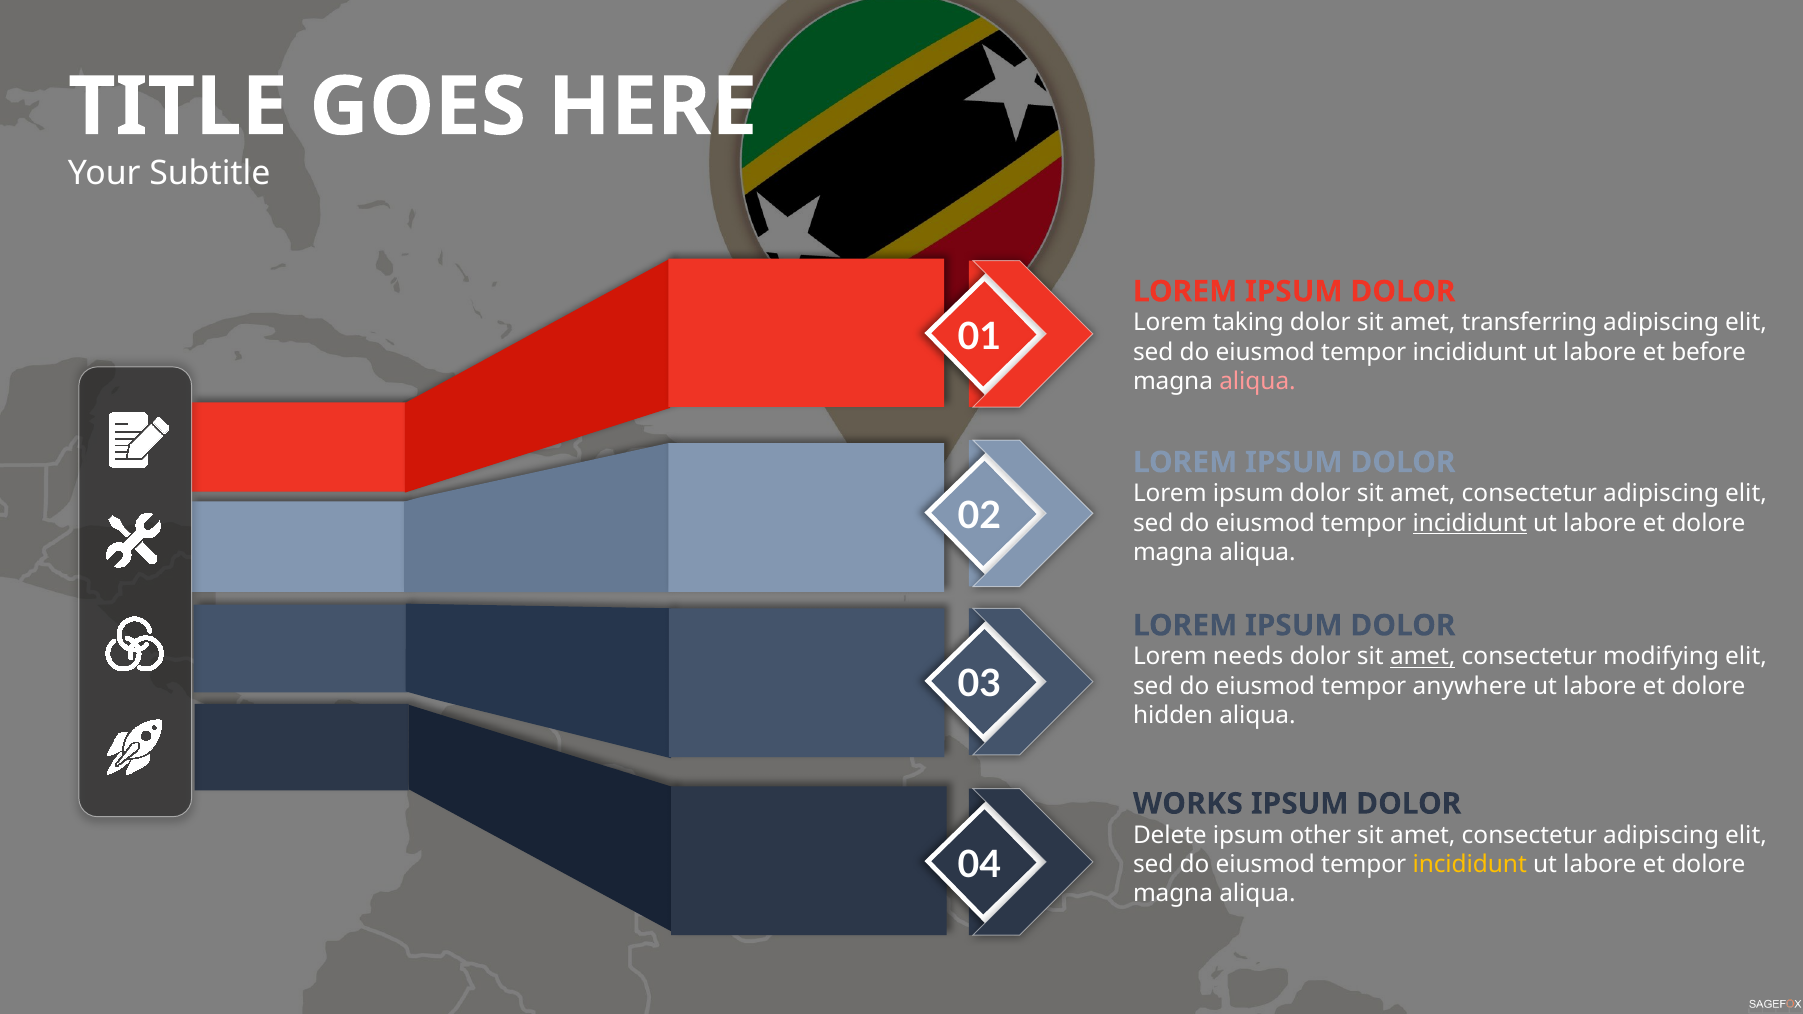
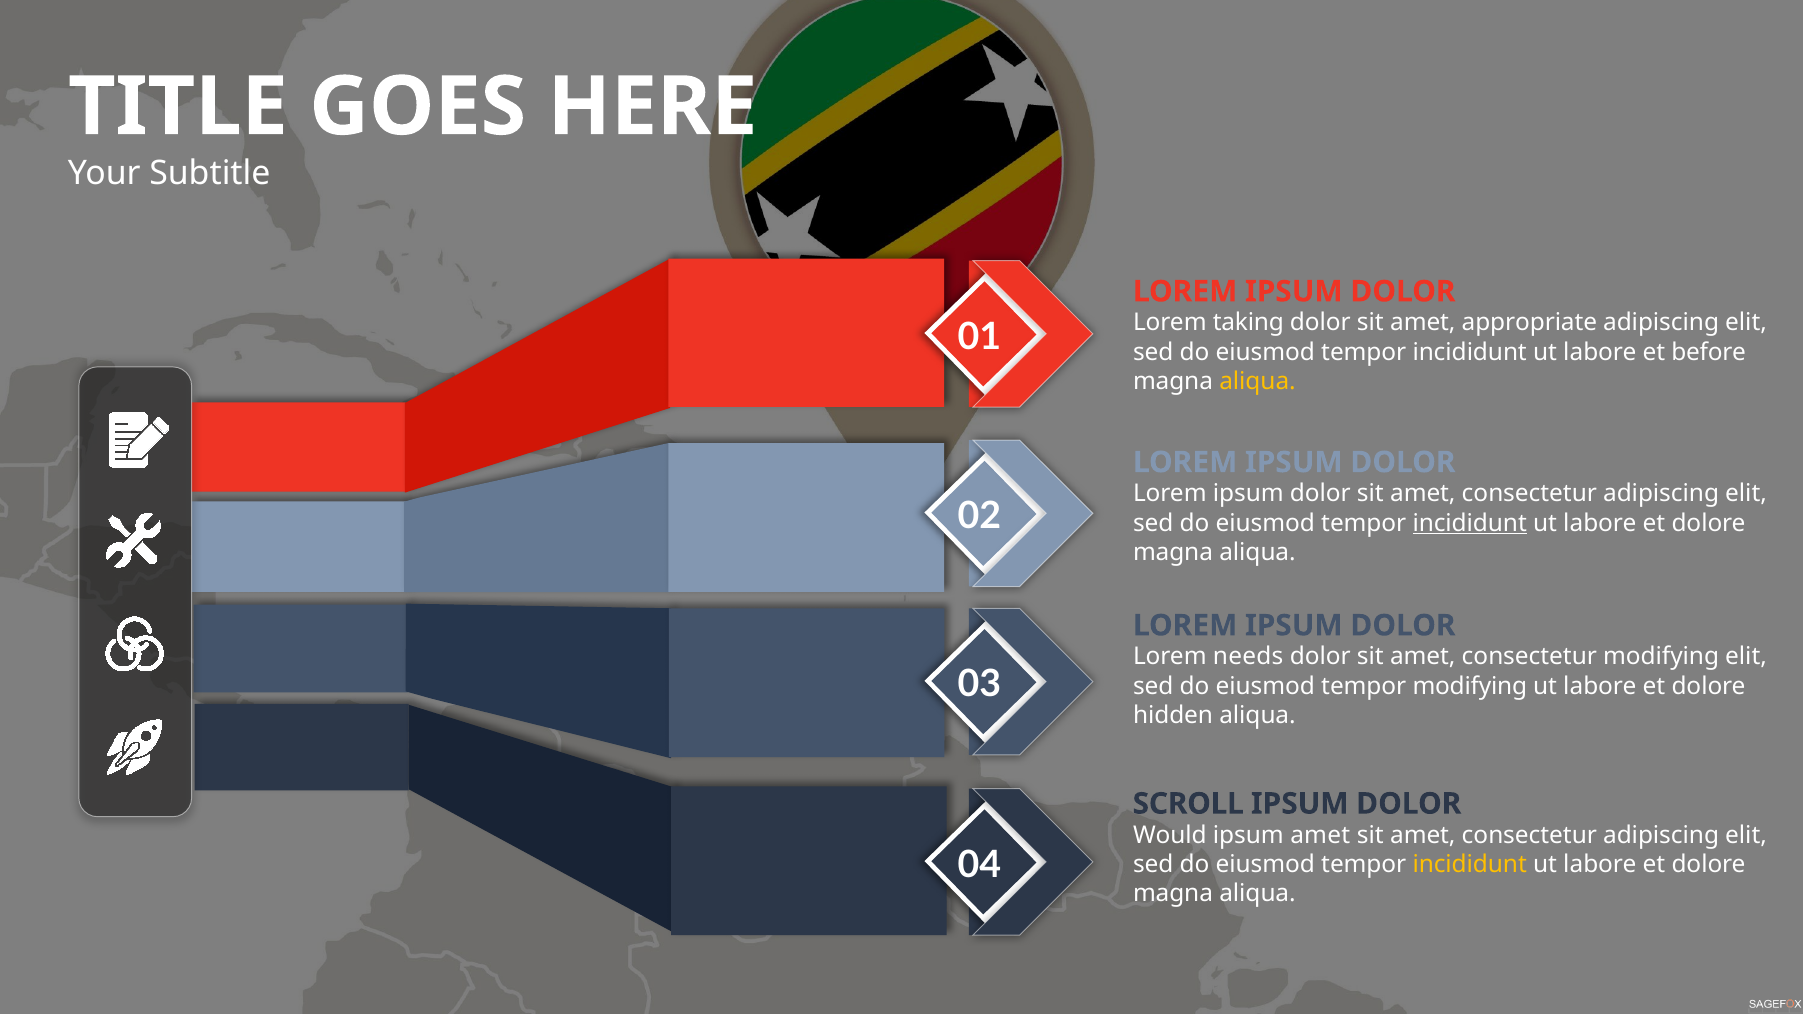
transferring: transferring -> appropriate
aliqua at (1258, 382) colour: pink -> yellow
amet at (1423, 657) underline: present -> none
tempor anywhere: anywhere -> modifying
WORKS: WORKS -> SCROLL
Delete: Delete -> Would
ipsum other: other -> amet
